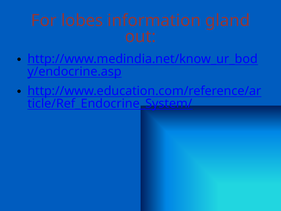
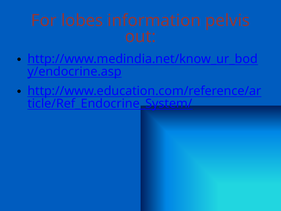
gland: gland -> pelvis
